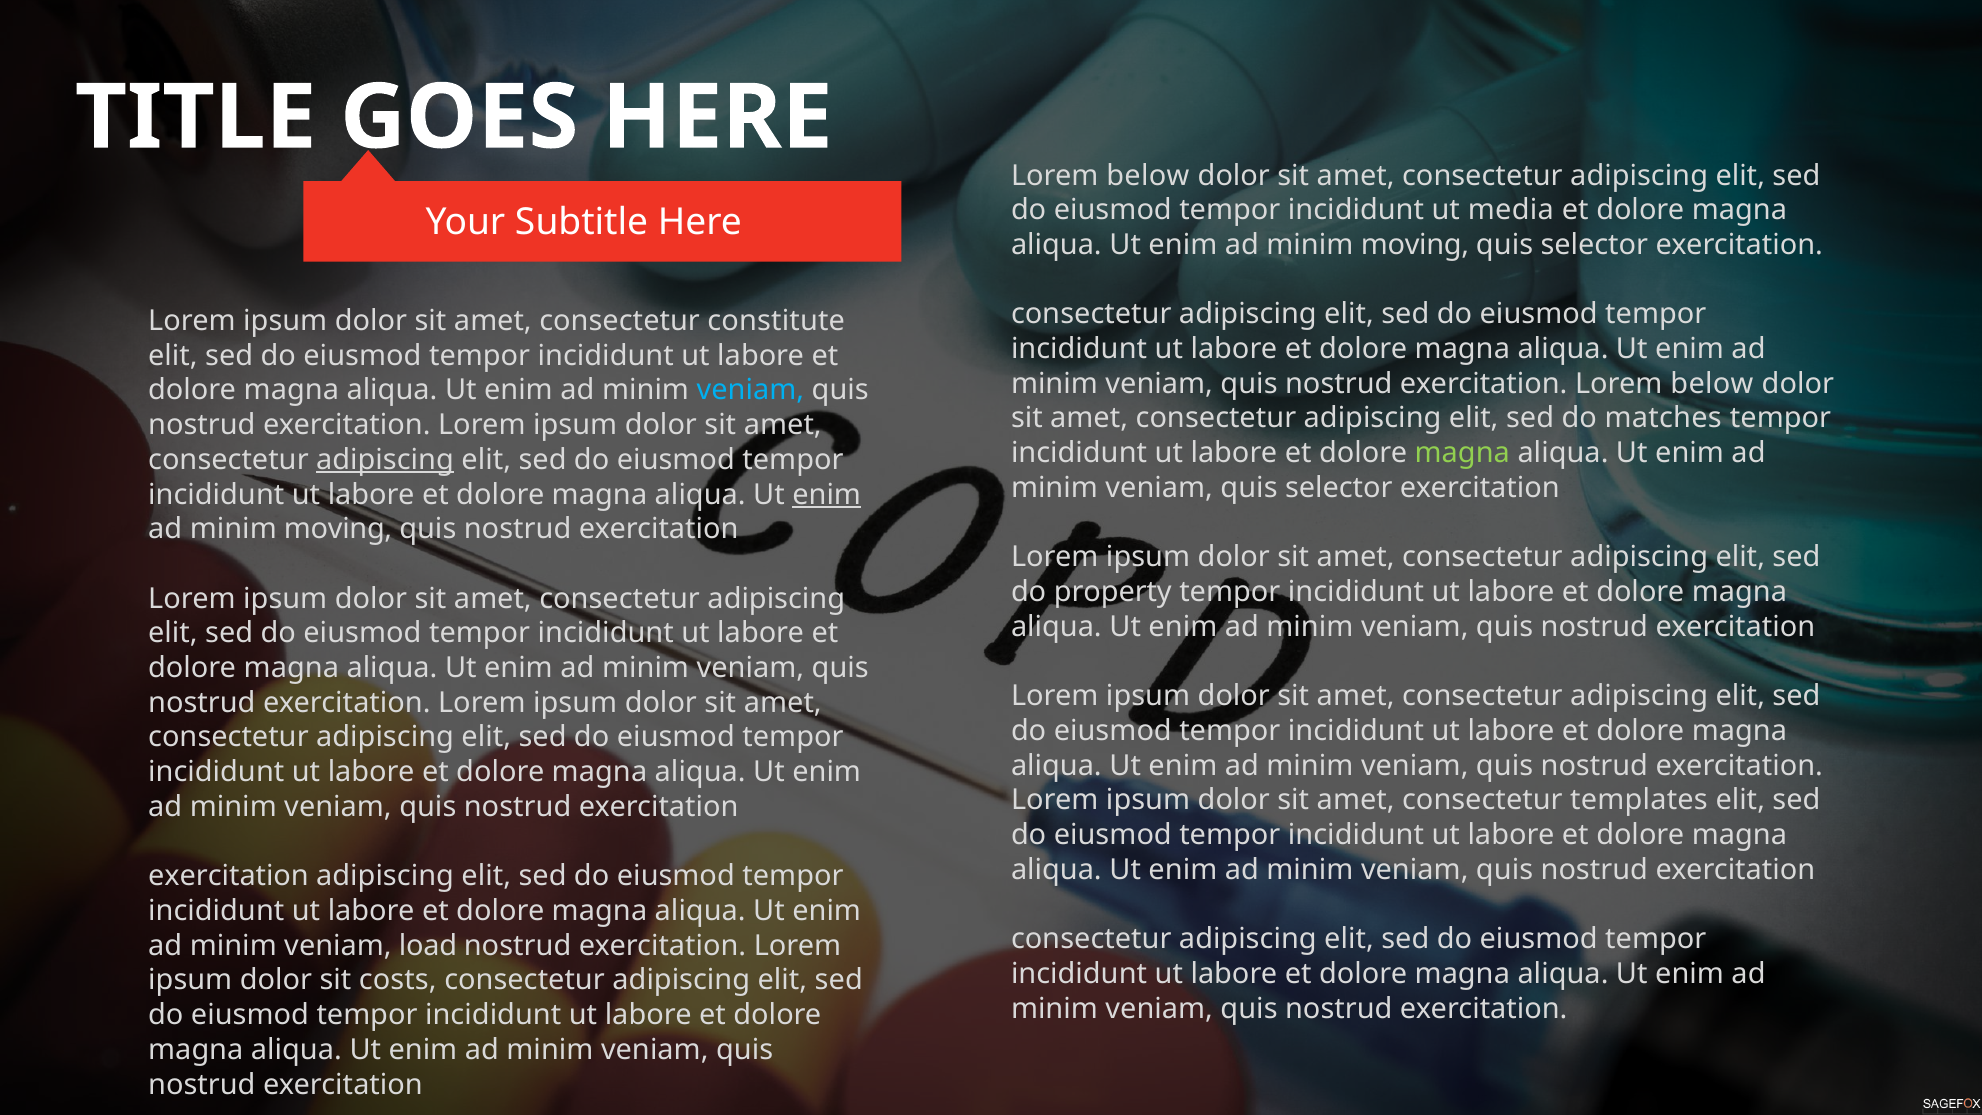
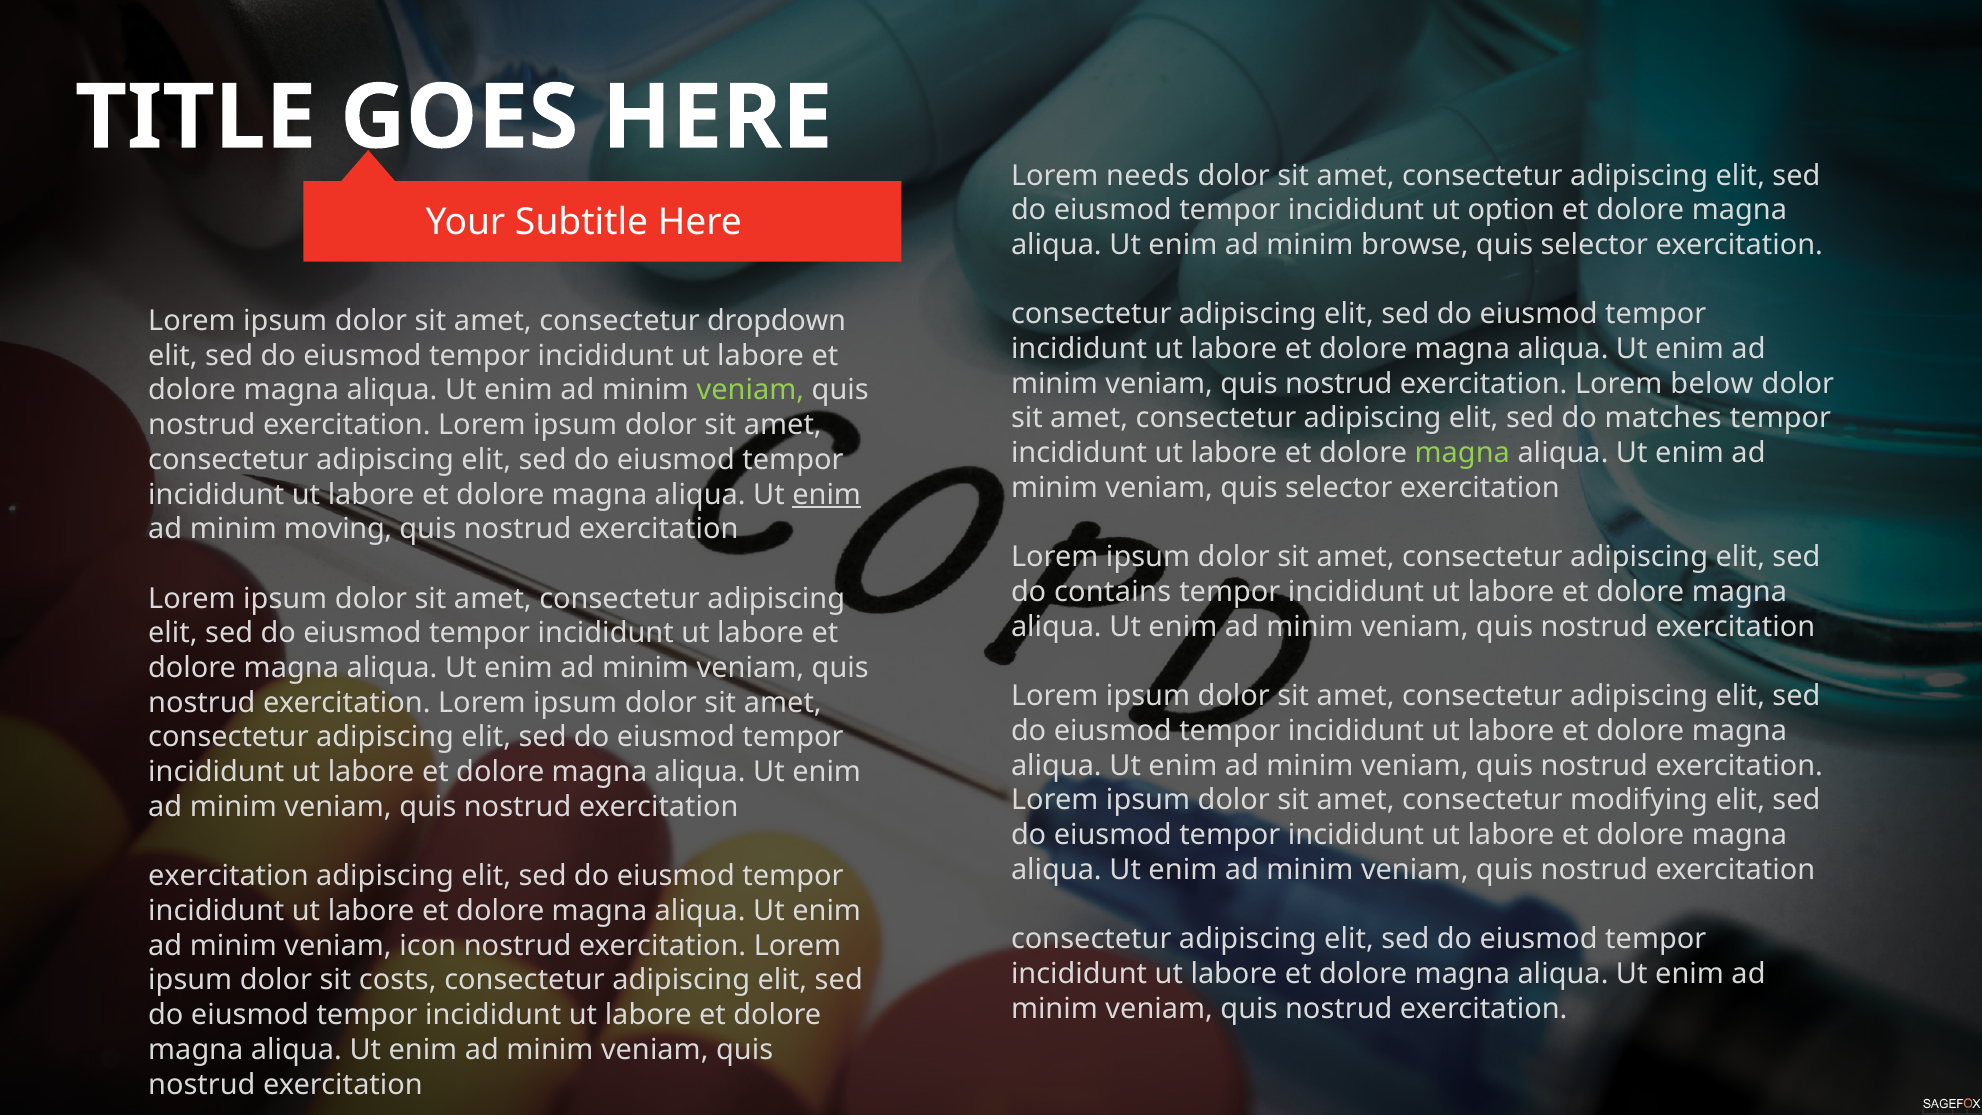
below at (1148, 175): below -> needs
media: media -> option
moving at (1415, 245): moving -> browse
constitute: constitute -> dropdown
veniam at (750, 390) colour: light blue -> light green
adipiscing at (385, 460) underline: present -> none
property: property -> contains
templates: templates -> modifying
load: load -> icon
